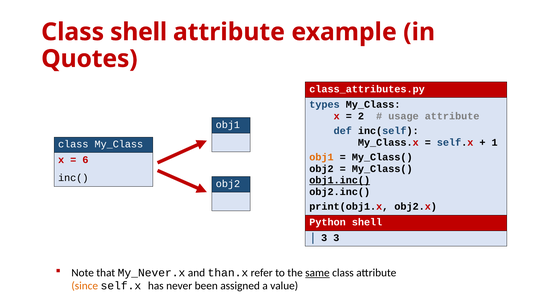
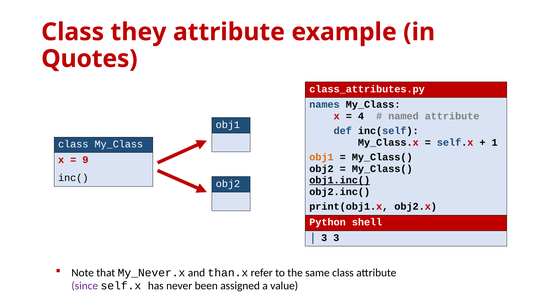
Class shell: shell -> they
types: types -> names
2: 2 -> 4
usage: usage -> named
6: 6 -> 9
same underline: present -> none
since colour: orange -> purple
